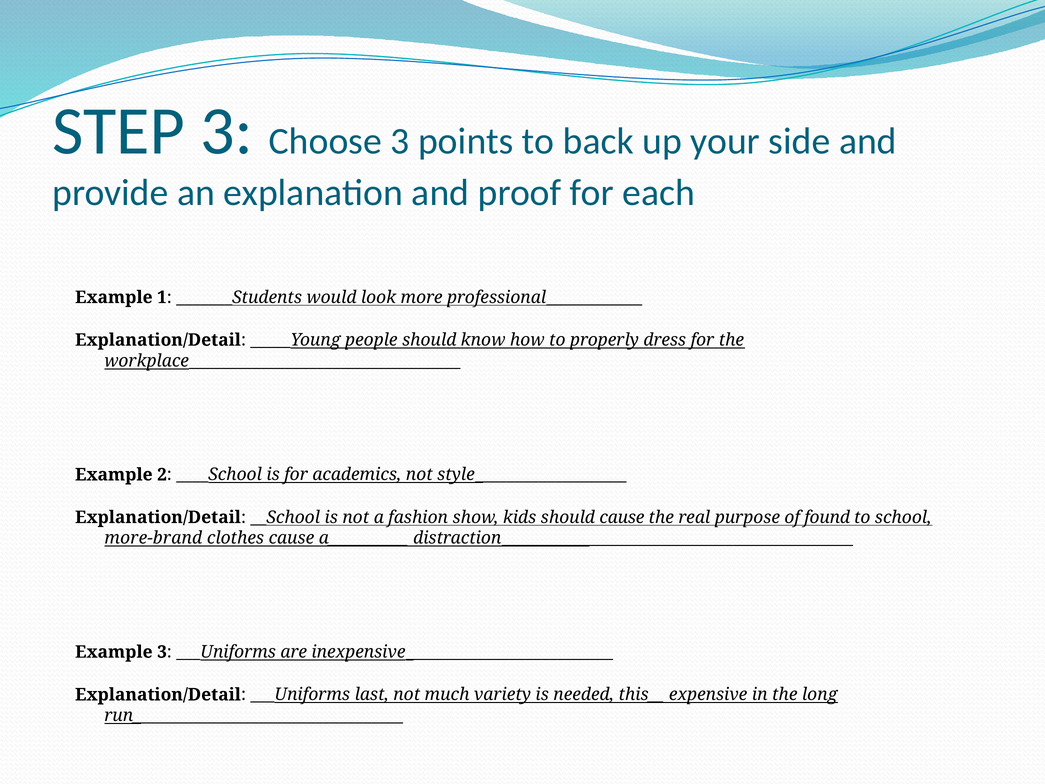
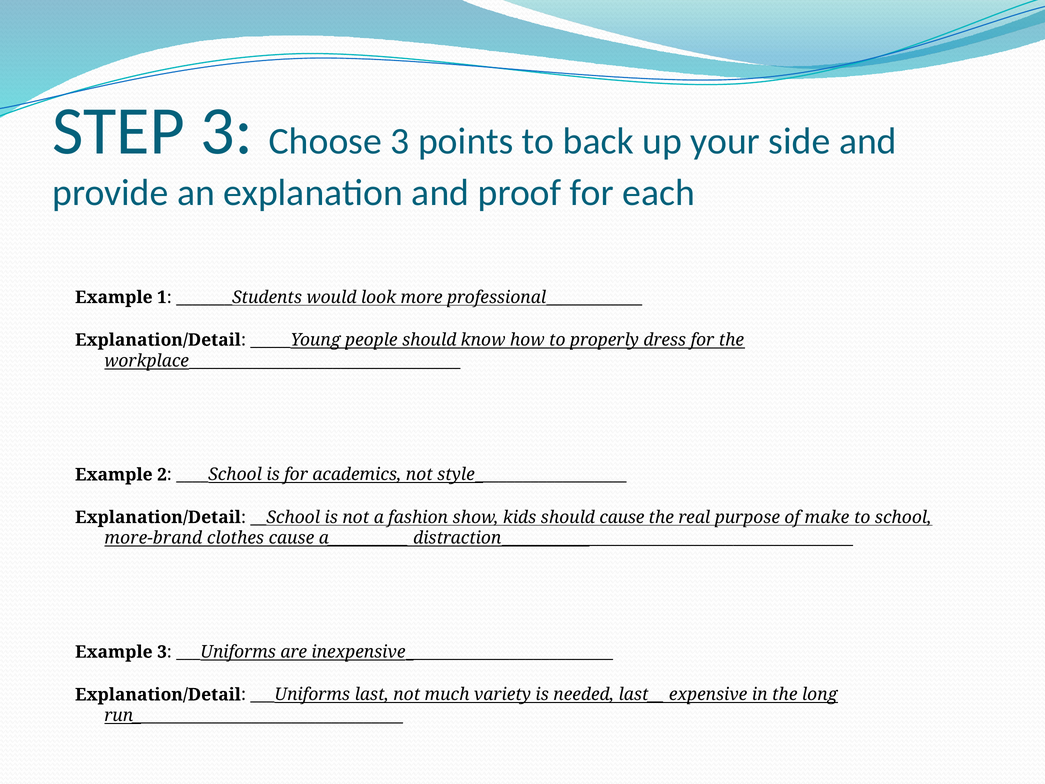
found: found -> make
this__: this__ -> last__
